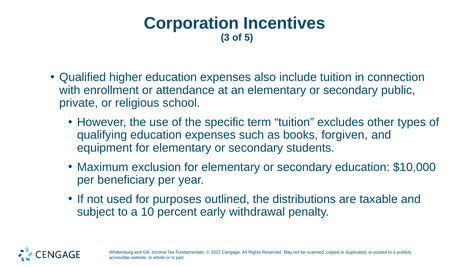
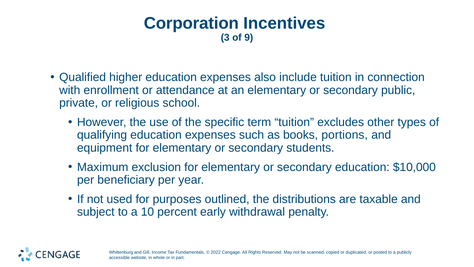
5: 5 -> 9
forgiven: forgiven -> portions
